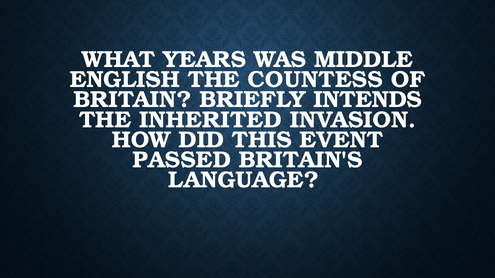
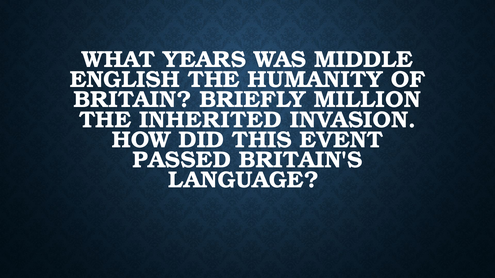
COUNTESS: COUNTESS -> HUMANITY
INTENDS: INTENDS -> MILLION
